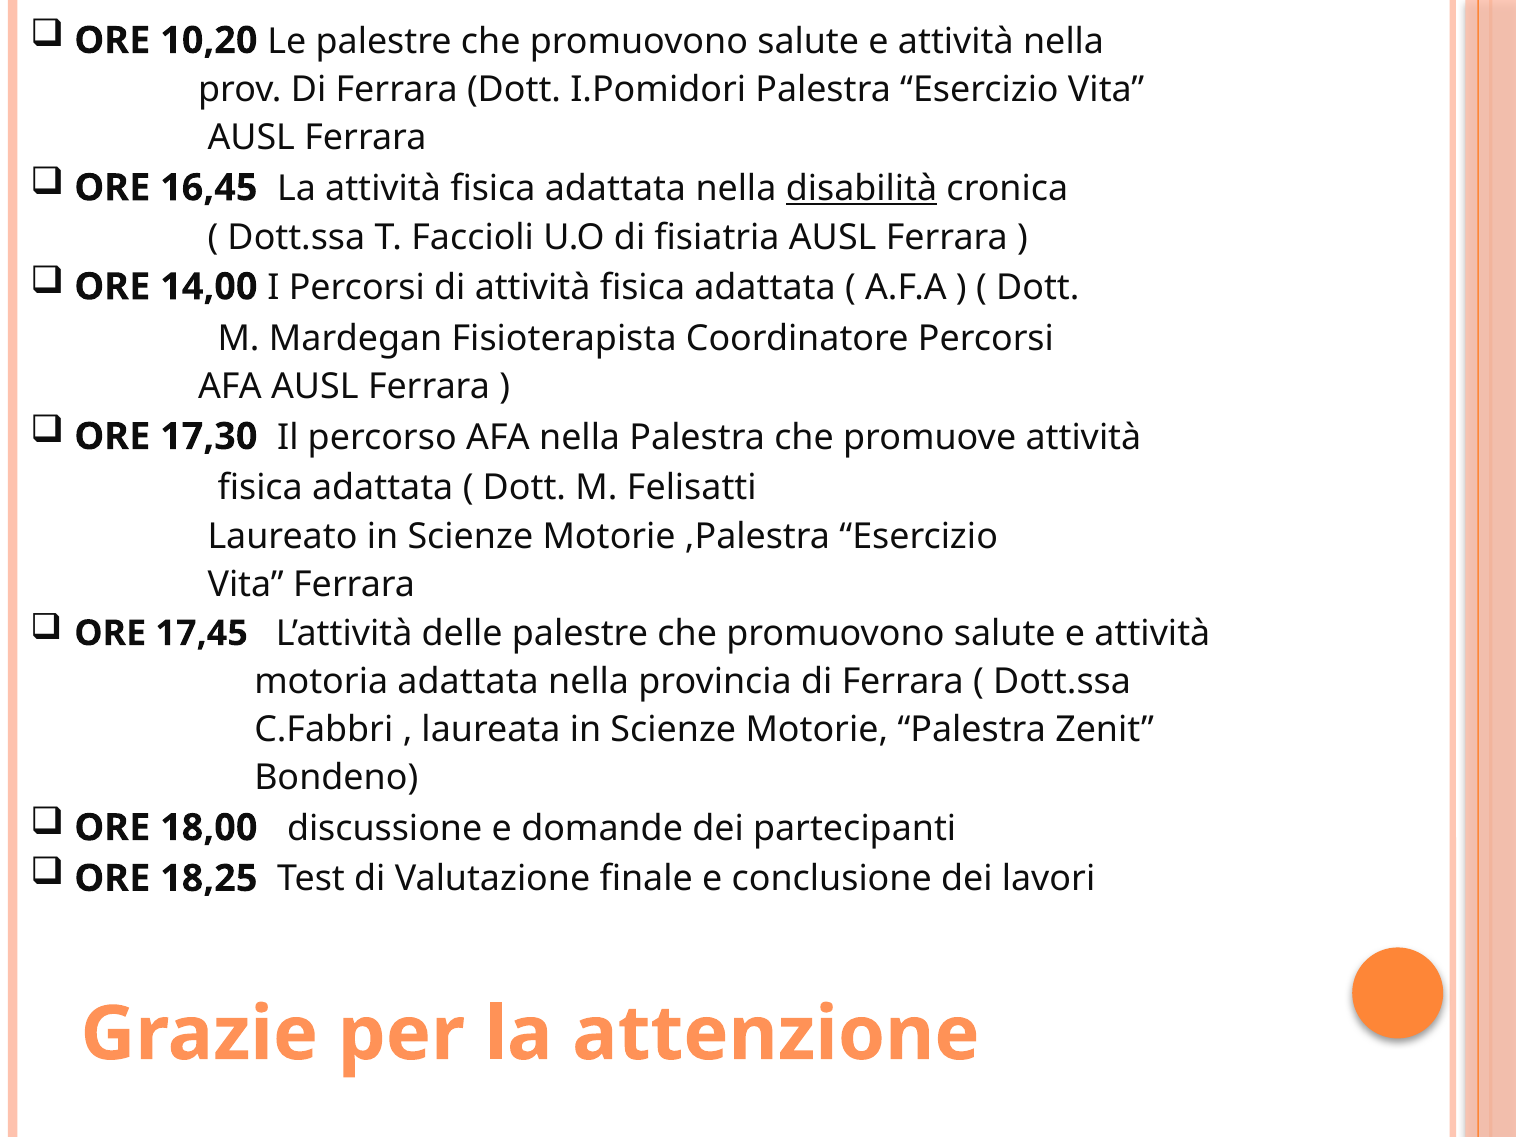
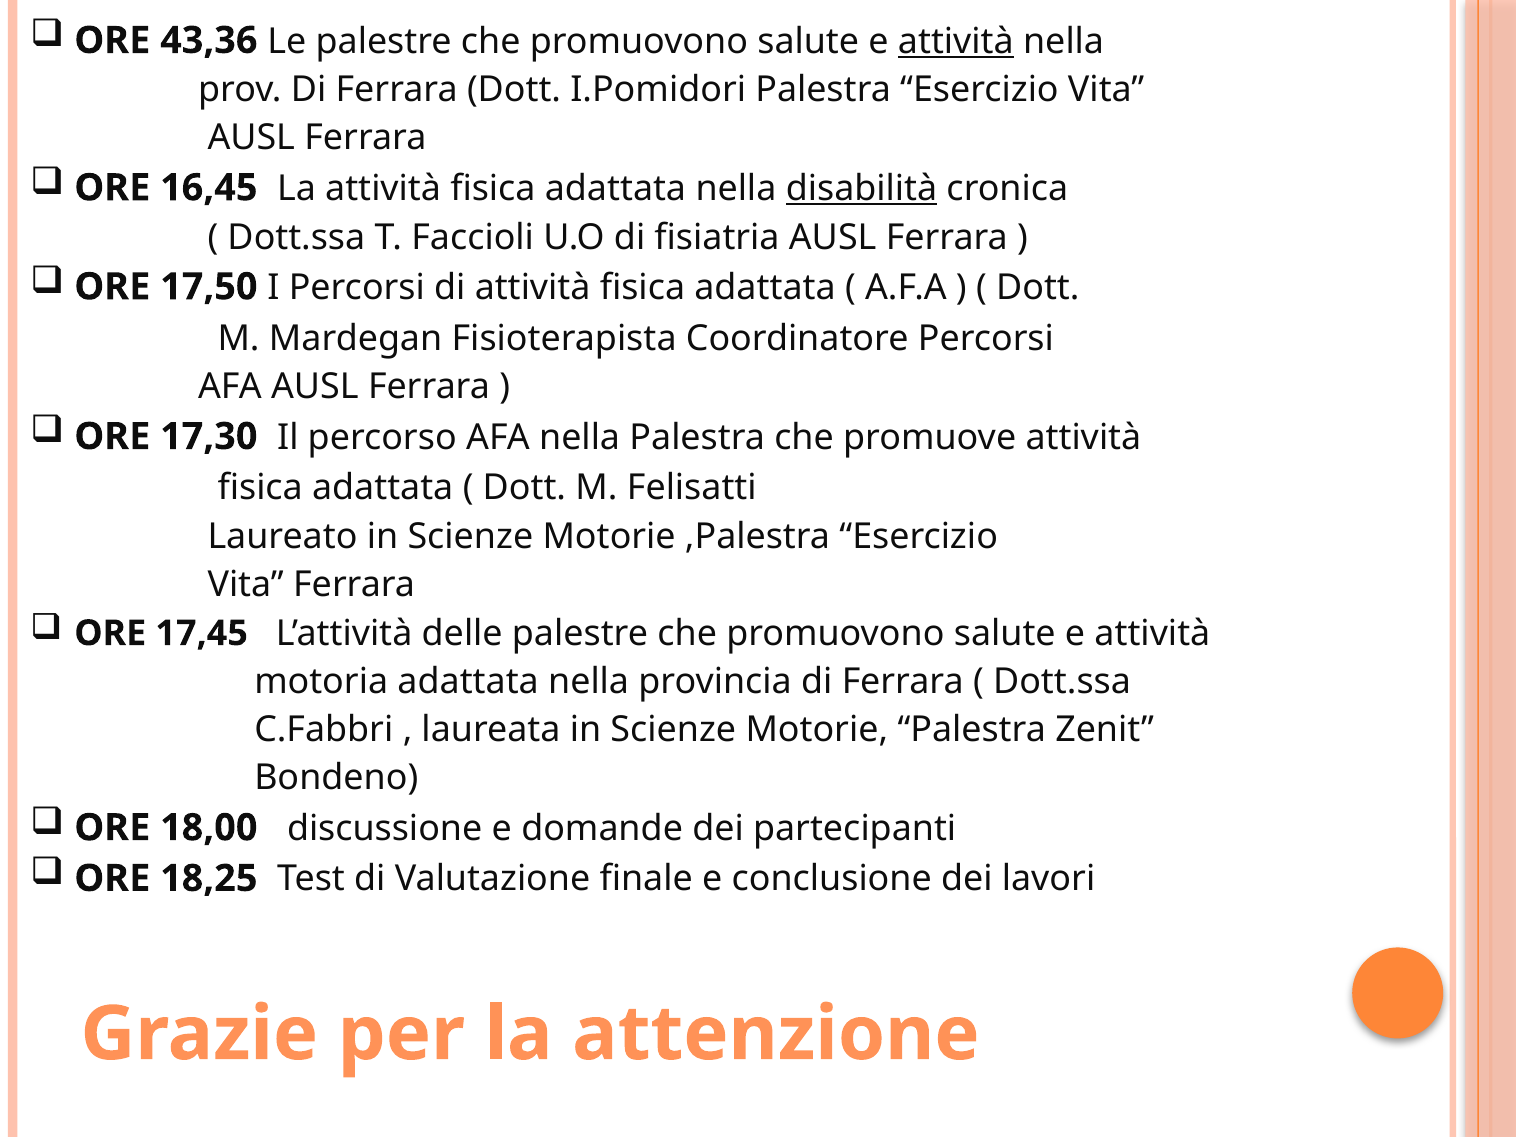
10,20: 10,20 -> 43,36
attività at (956, 41) underline: none -> present
14,00: 14,00 -> 17,50
